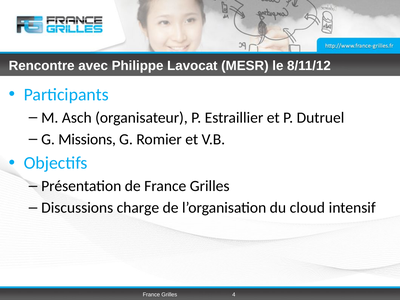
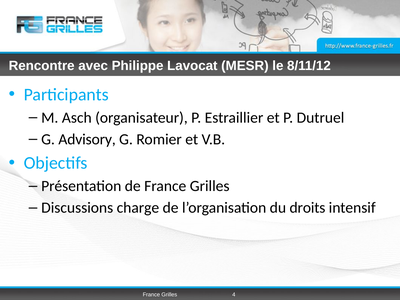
Missions: Missions -> Advisory
cloud: cloud -> droits
